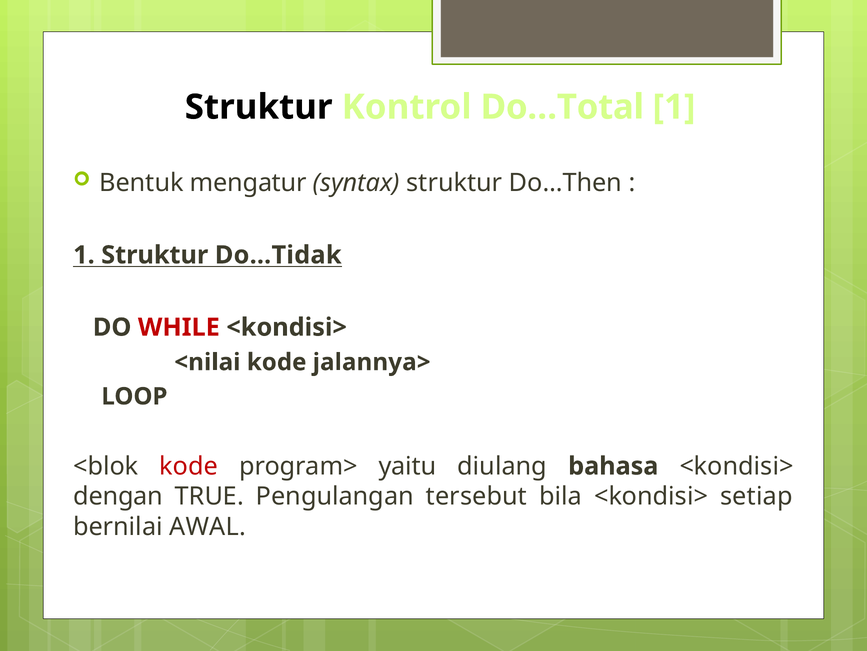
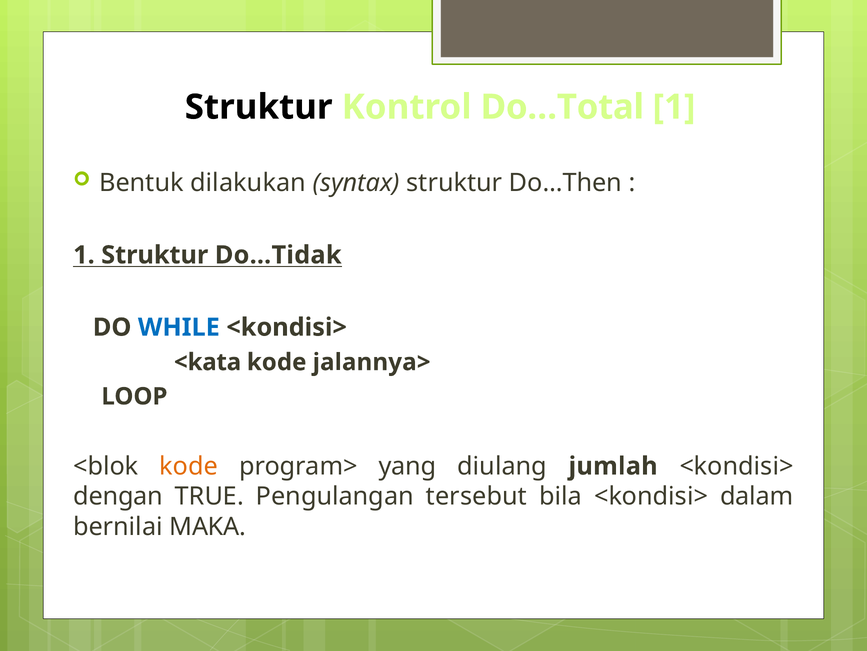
mengatur: mengatur -> dilakukan
WHILE colour: red -> blue
<nilai: <nilai -> <kata
kode at (189, 466) colour: red -> orange
yaitu: yaitu -> yang
bahasa: bahasa -> jumlah
setiap: setiap -> dalam
AWAL: AWAL -> MAKA
